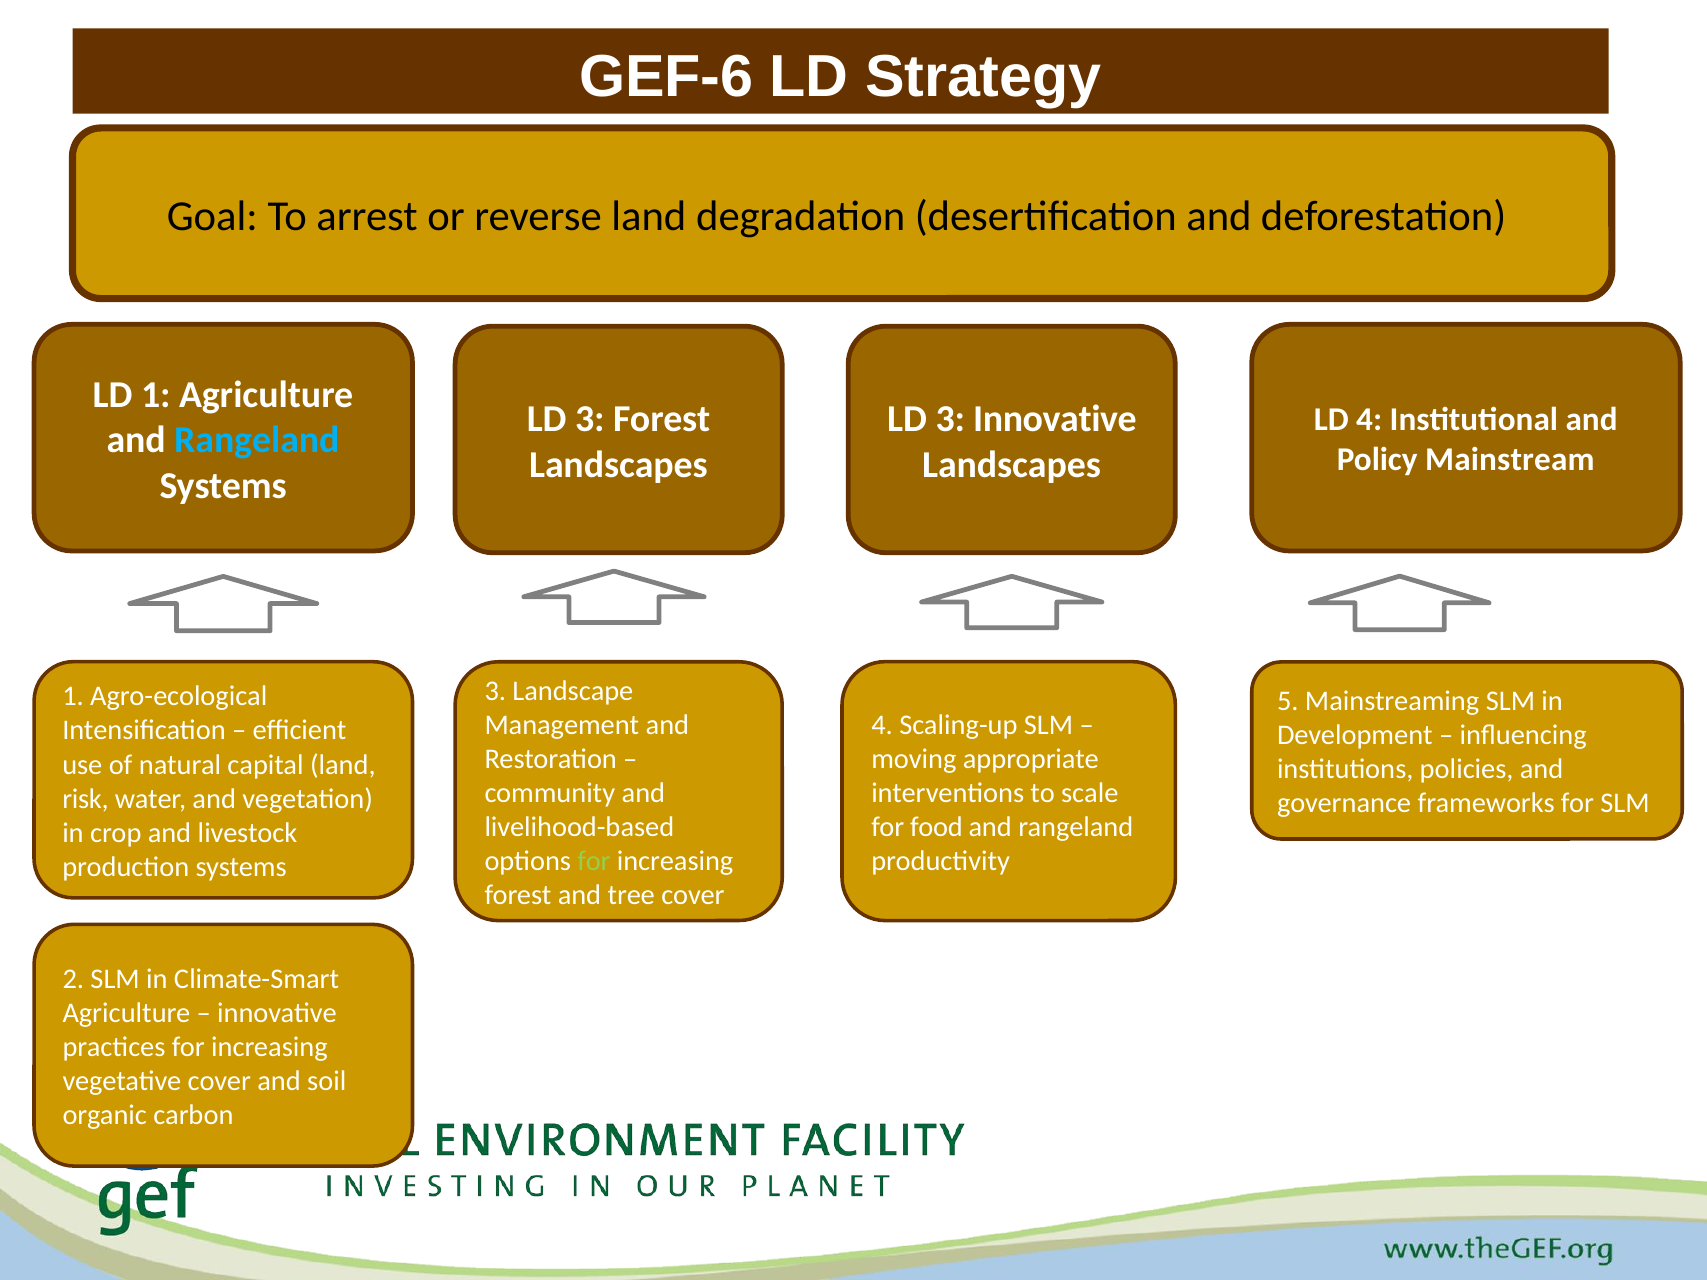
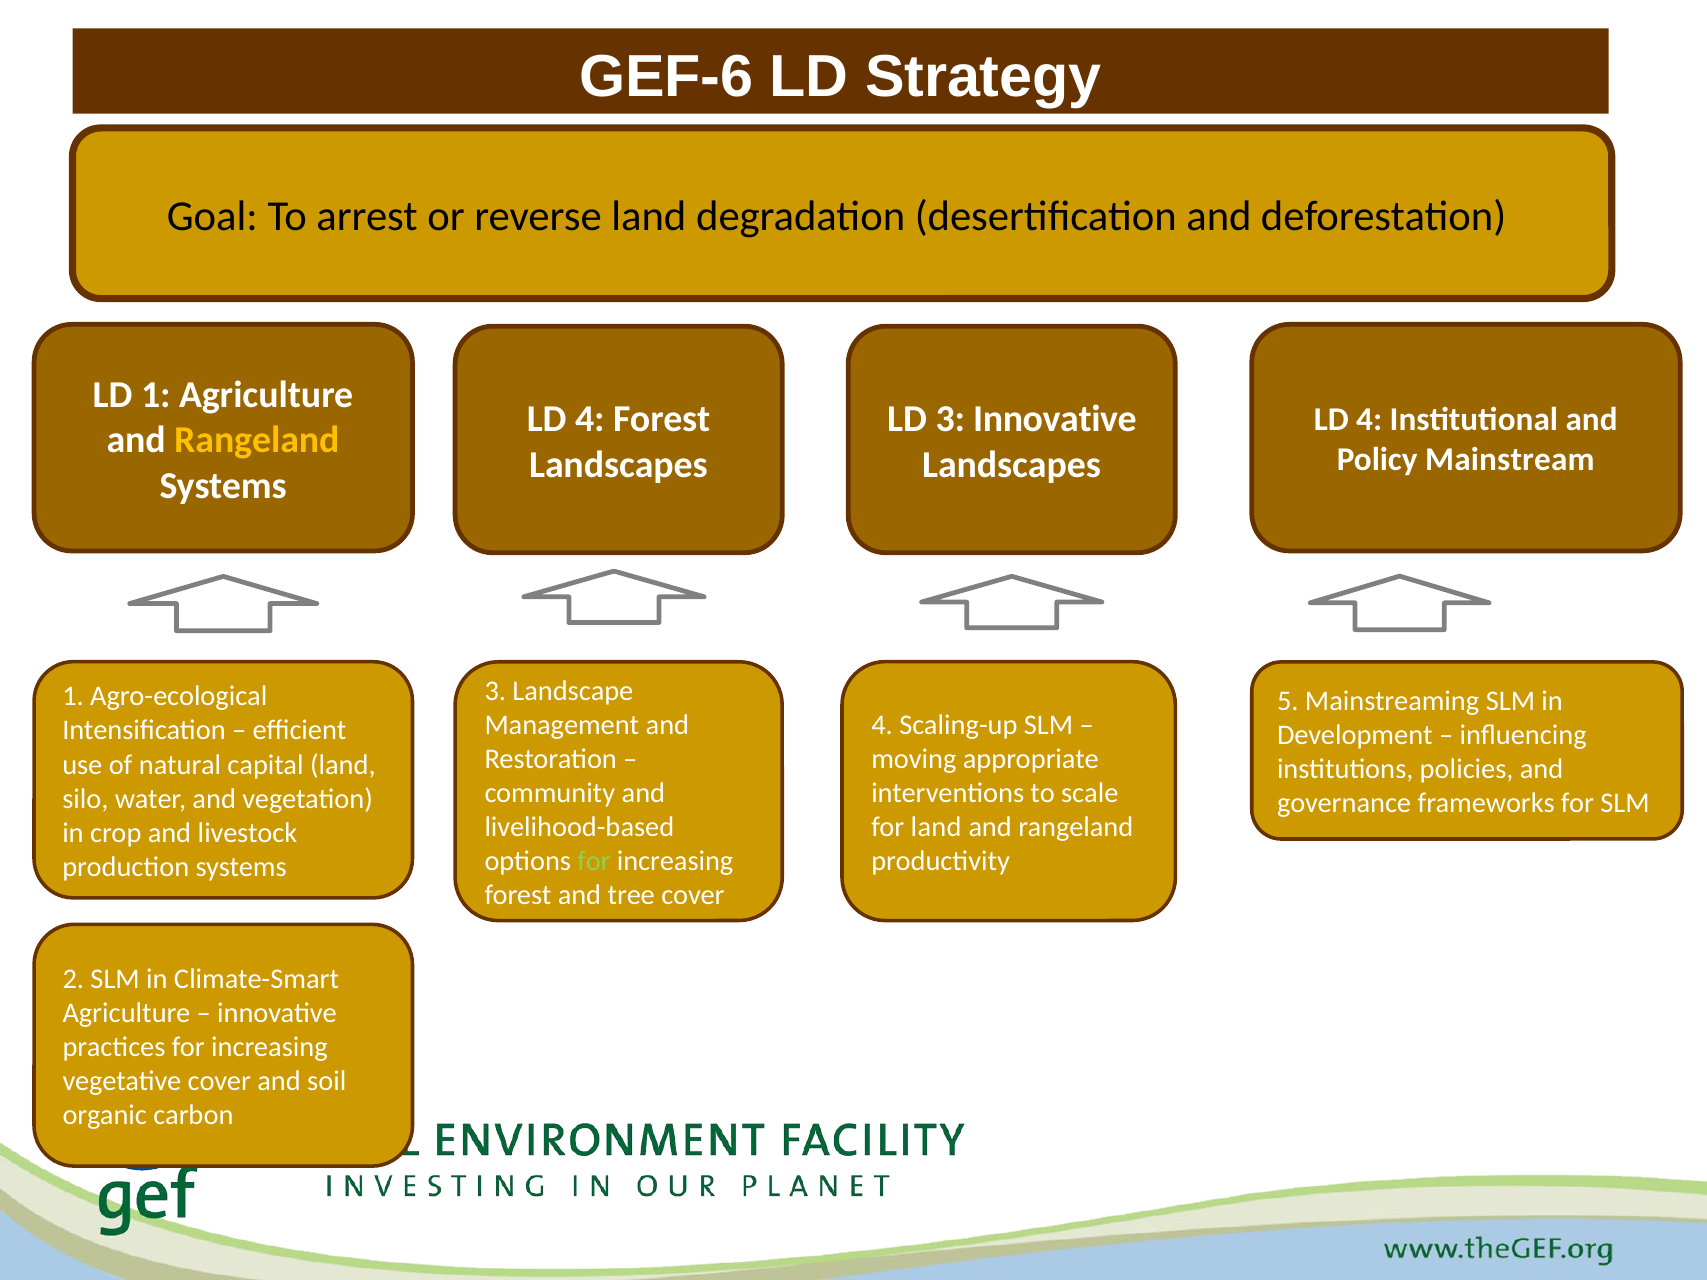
3 at (590, 419): 3 -> 4
Rangeland at (257, 440) colour: light blue -> yellow
risk: risk -> silo
for food: food -> land
